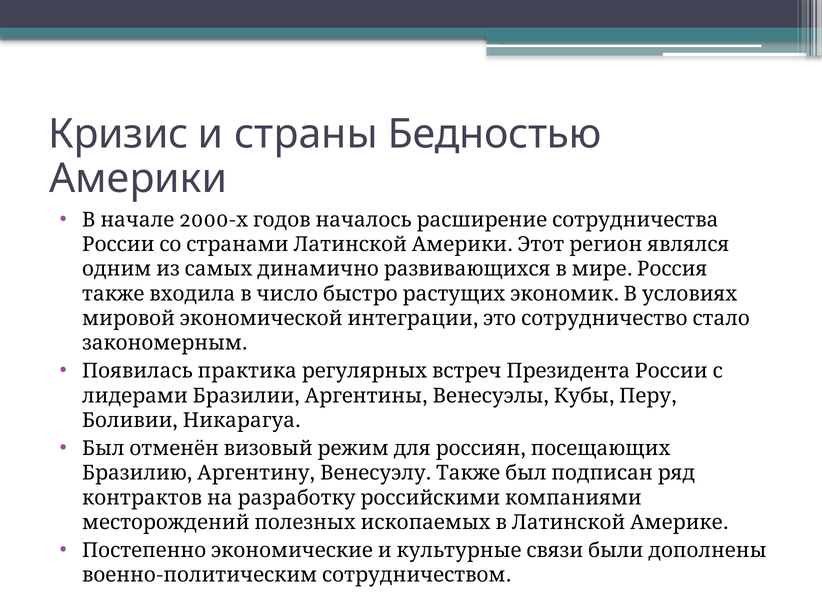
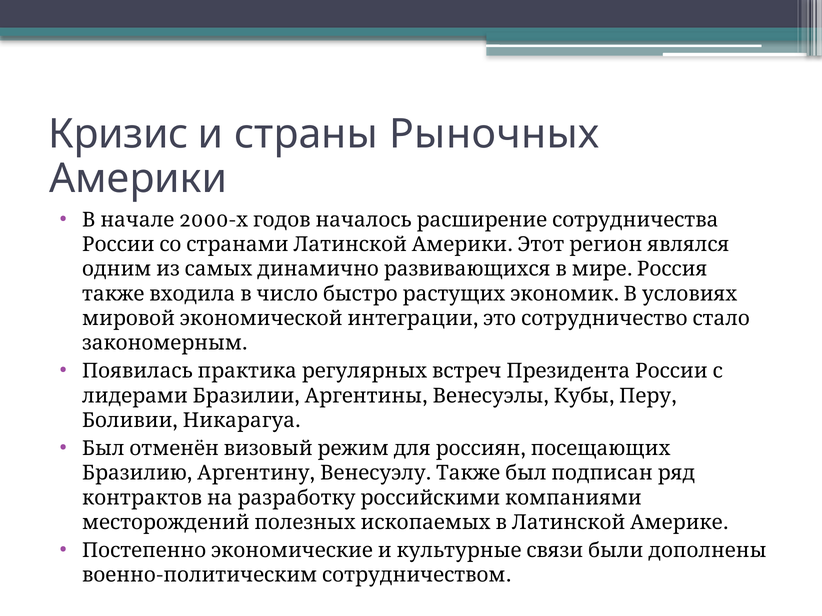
Бедностью: Бедностью -> Рыночных
